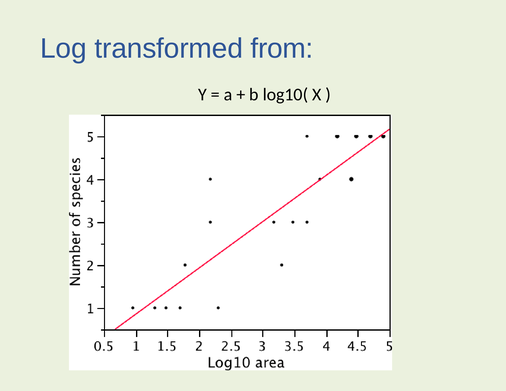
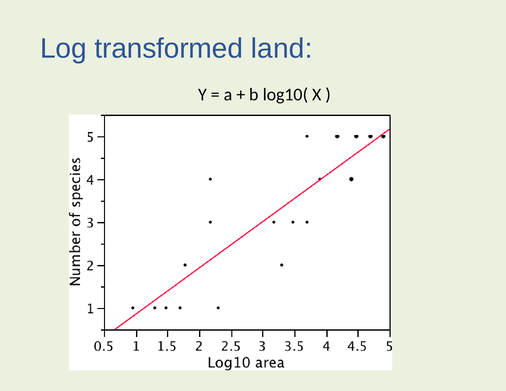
from: from -> land
